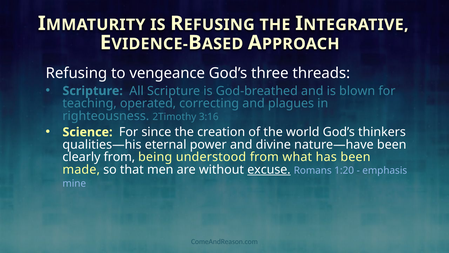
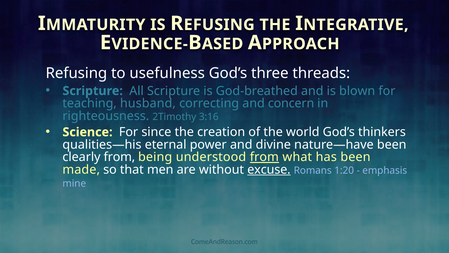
vengeance: vengeance -> usefulness
operated: operated -> husband
plagues: plagues -> concern
from at (264, 157) underline: none -> present
